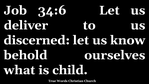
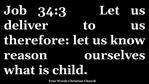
34:6: 34:6 -> 34:3
discerned: discerned -> therefore
behold: behold -> reason
